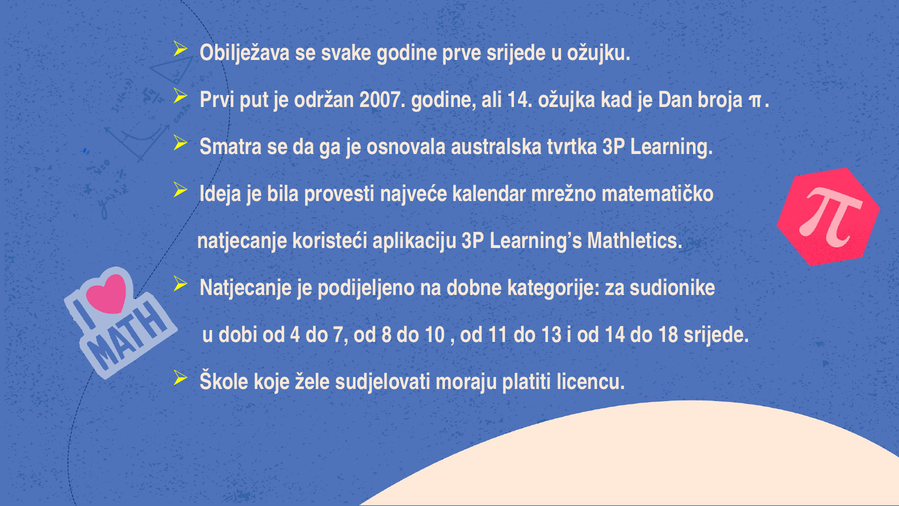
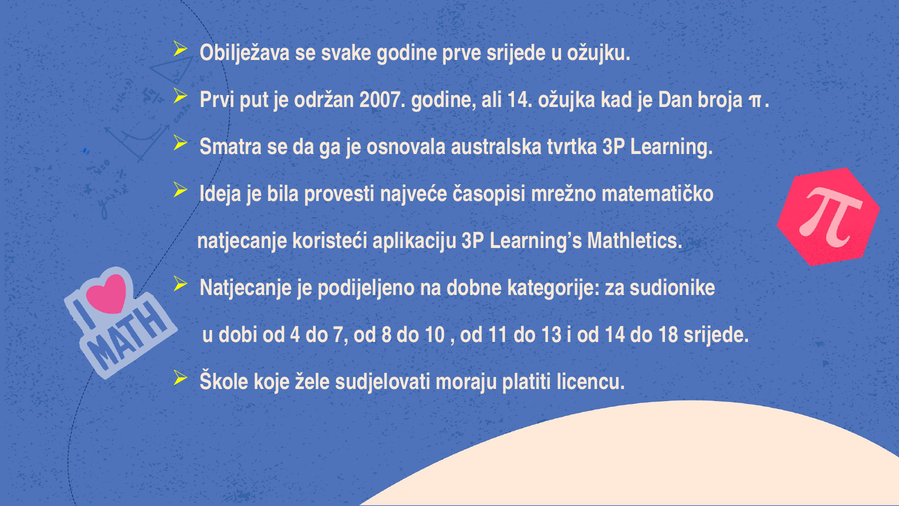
kalendar: kalendar -> časopisi
